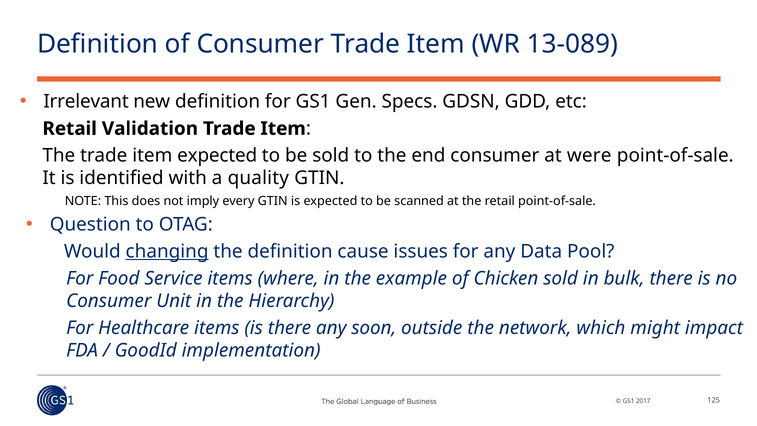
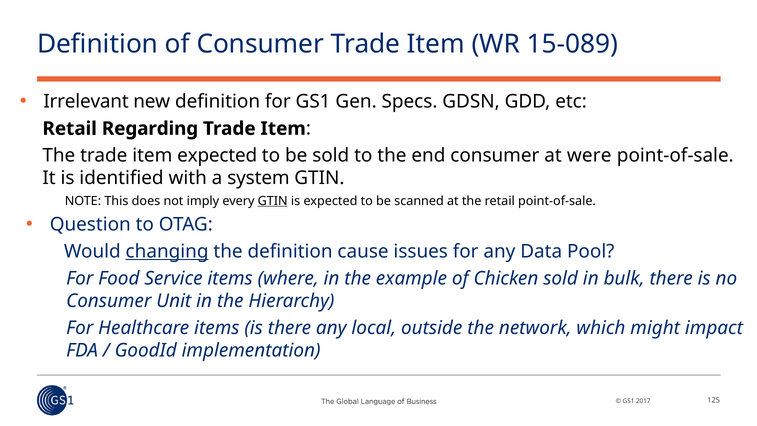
13-089: 13-089 -> 15-089
Validation: Validation -> Regarding
quality: quality -> system
GTIN at (273, 201) underline: none -> present
soon: soon -> local
